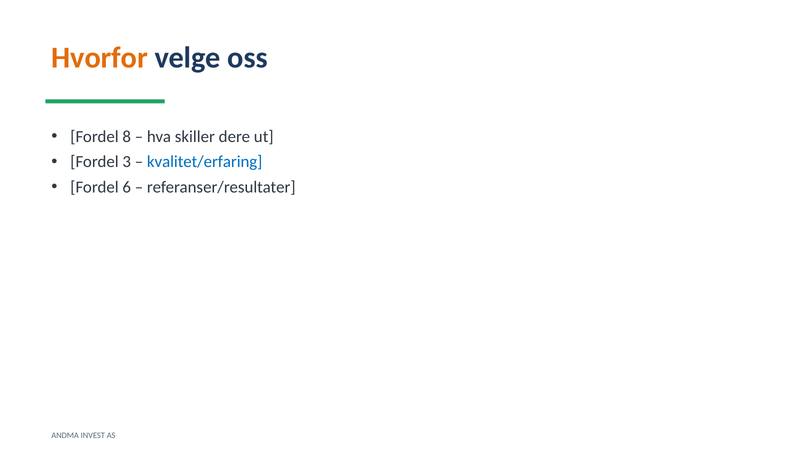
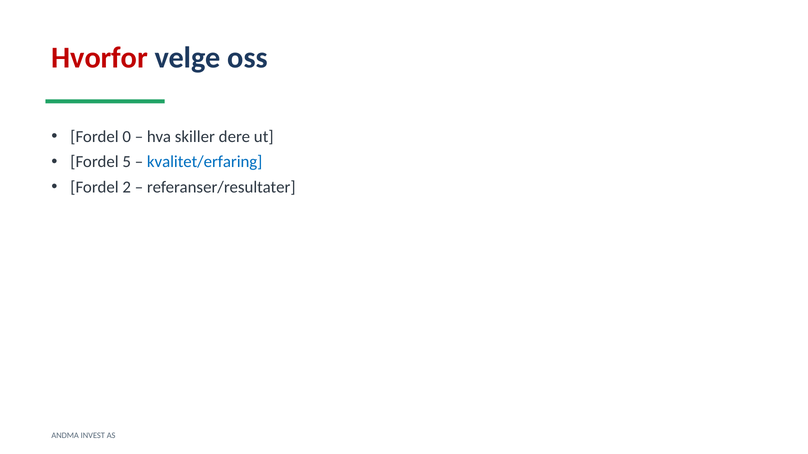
Hvorfor colour: orange -> red
8: 8 -> 0
3: 3 -> 5
6: 6 -> 2
